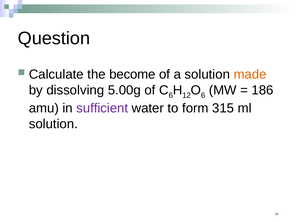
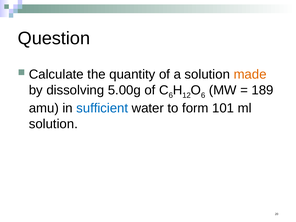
become: become -> quantity
186: 186 -> 189
sufficient colour: purple -> blue
315: 315 -> 101
